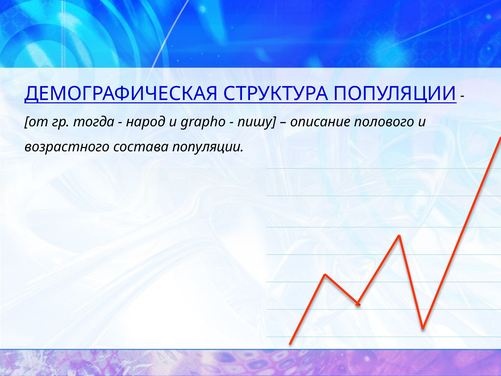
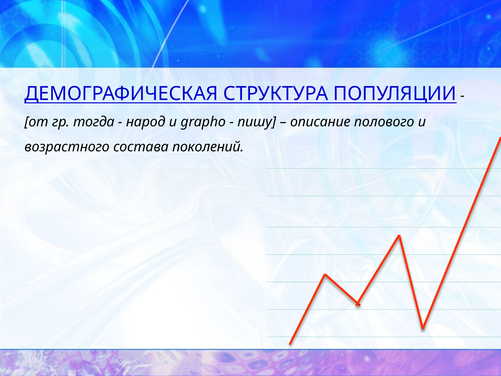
состава популяции: популяции -> поколений
